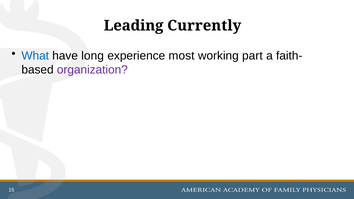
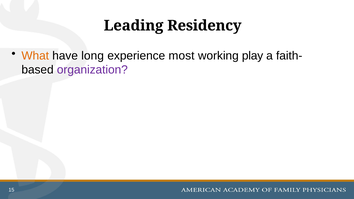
Currently: Currently -> Residency
What colour: blue -> orange
part: part -> play
